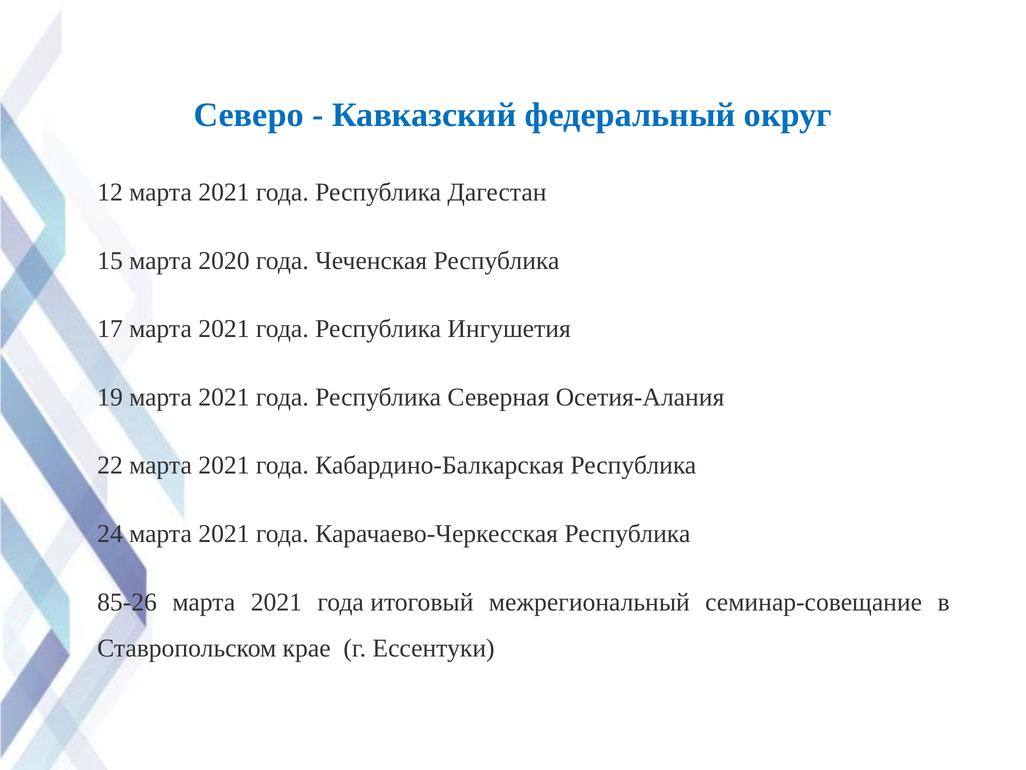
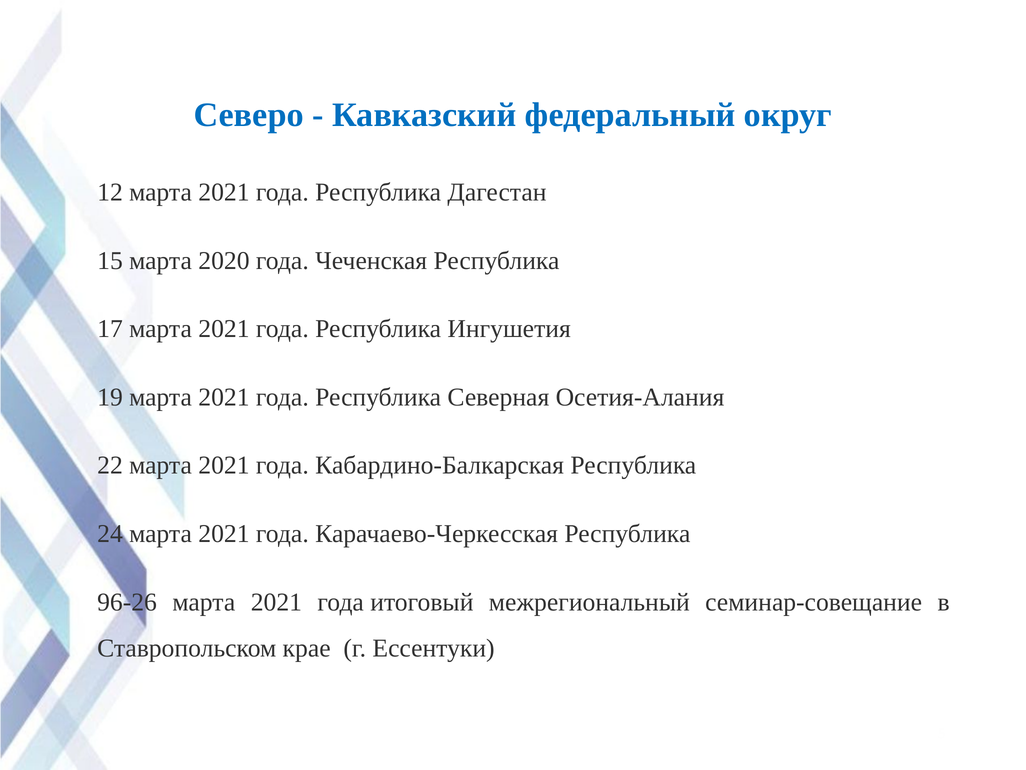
85-26: 85-26 -> 96-26
